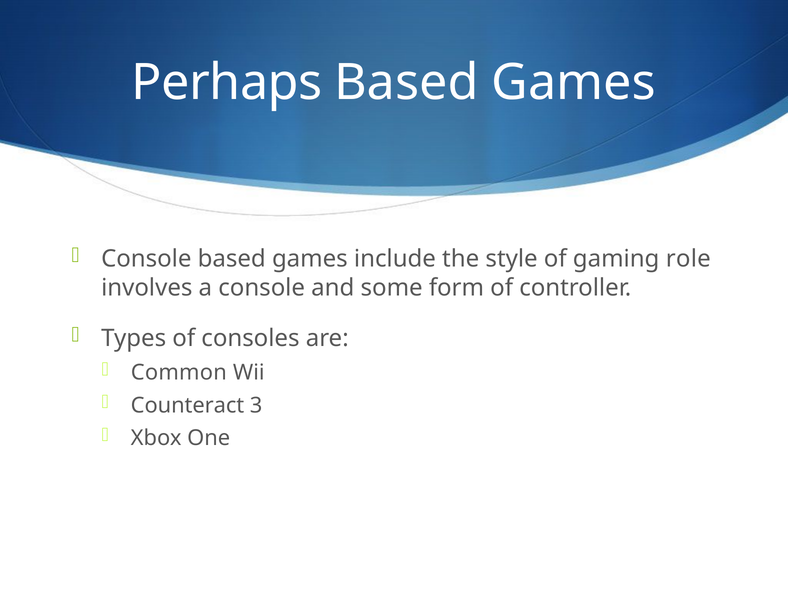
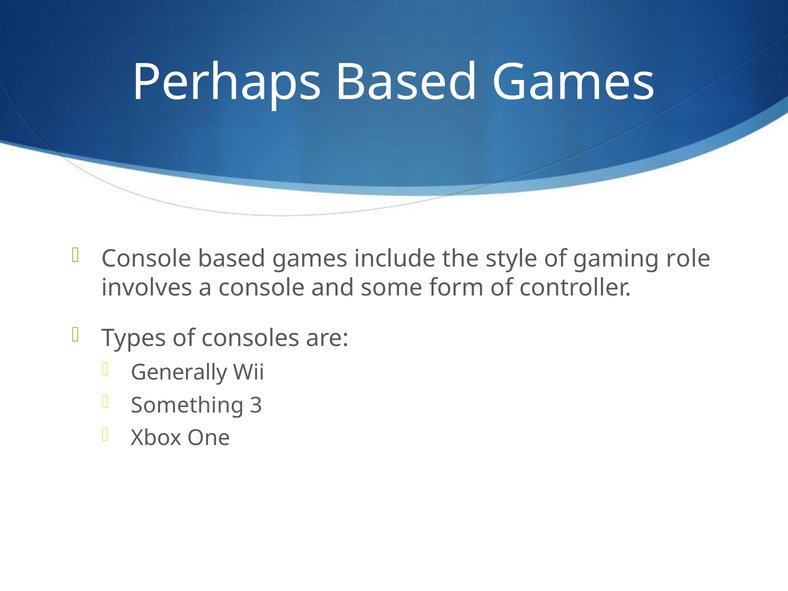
Common: Common -> Generally
Counteract: Counteract -> Something
